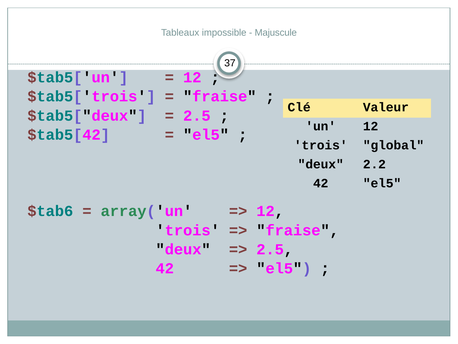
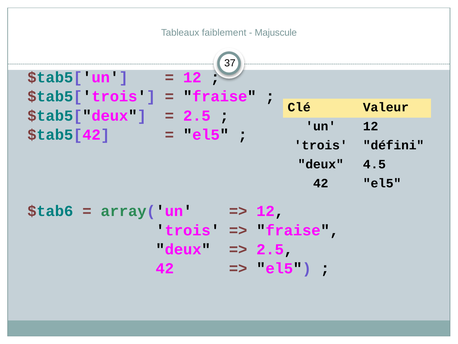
impossible: impossible -> faiblement
global: global -> défini
2.2: 2.2 -> 4.5
